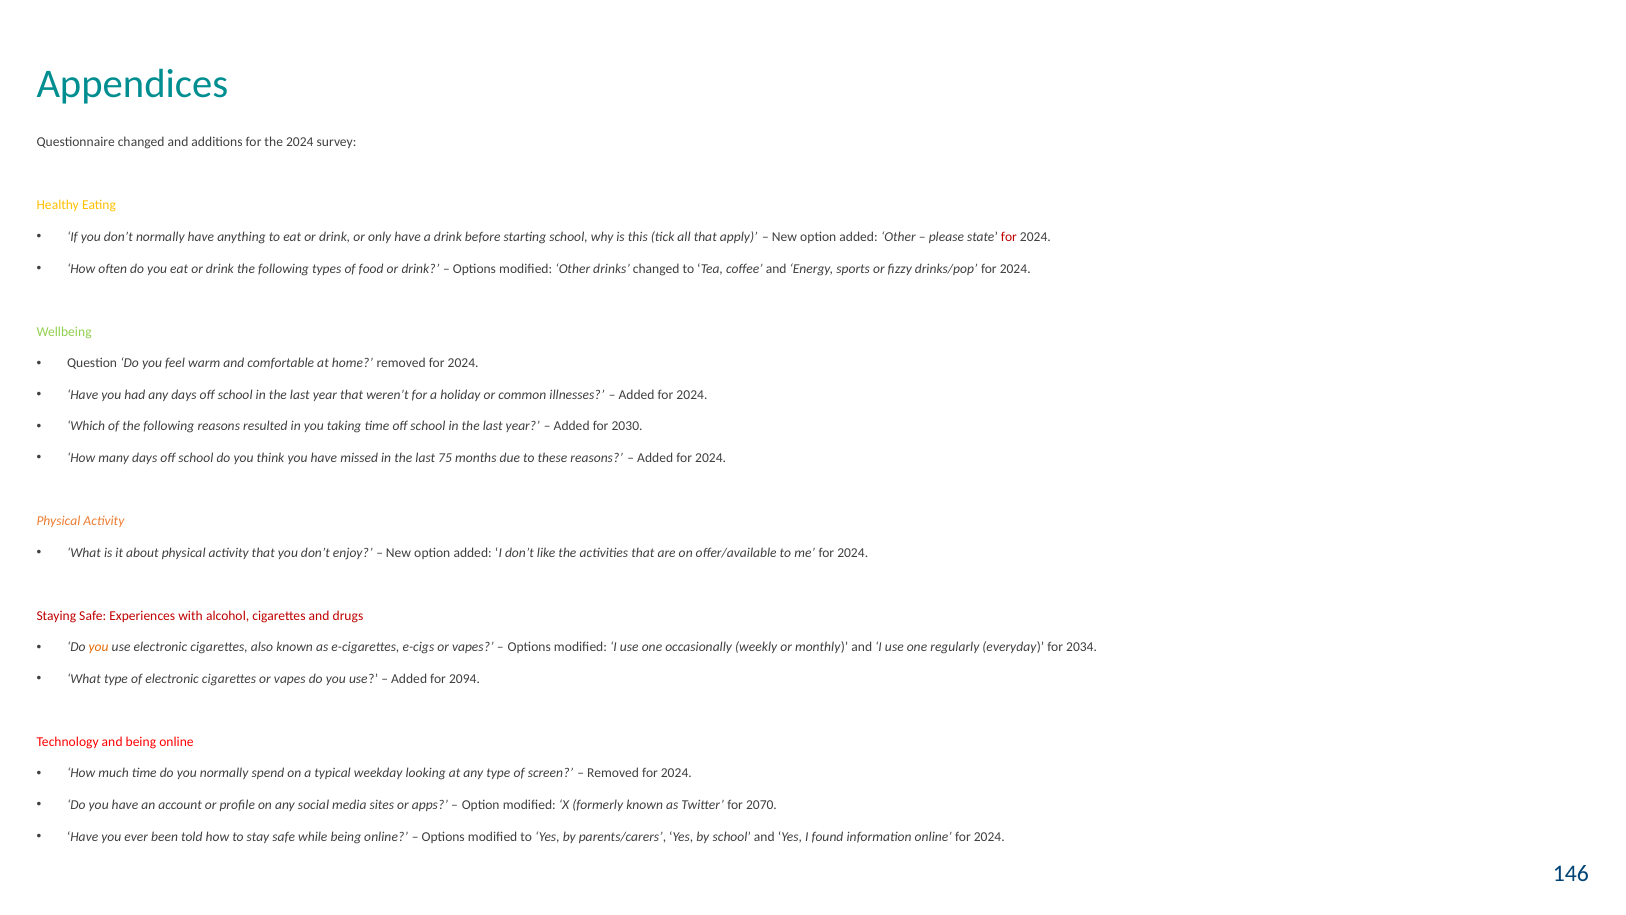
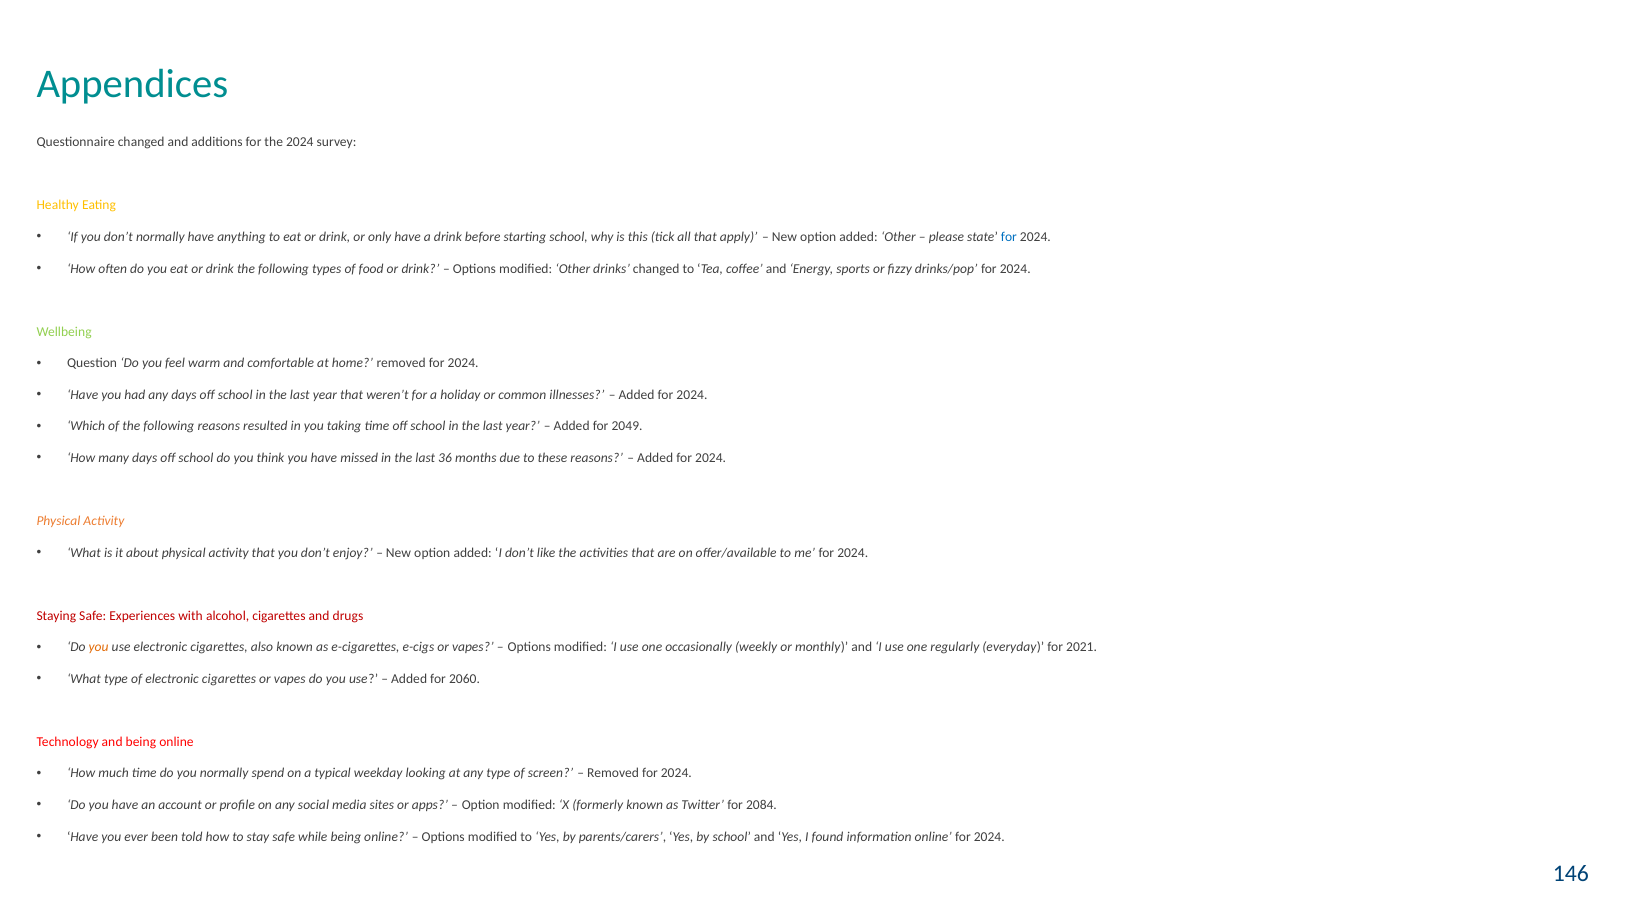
for at (1009, 237) colour: red -> blue
2030: 2030 -> 2049
75: 75 -> 36
2034: 2034 -> 2021
2094: 2094 -> 2060
2070: 2070 -> 2084
